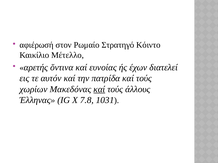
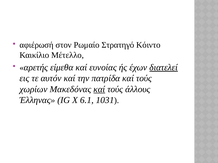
ὅντινα: ὅντινα -> είμεθα
διατελεί underline: none -> present
7.8: 7.8 -> 6.1
